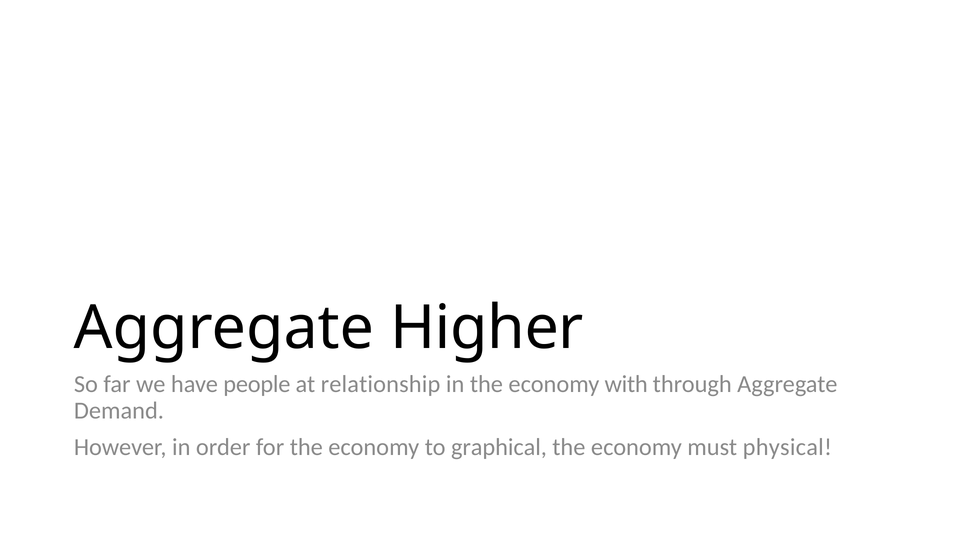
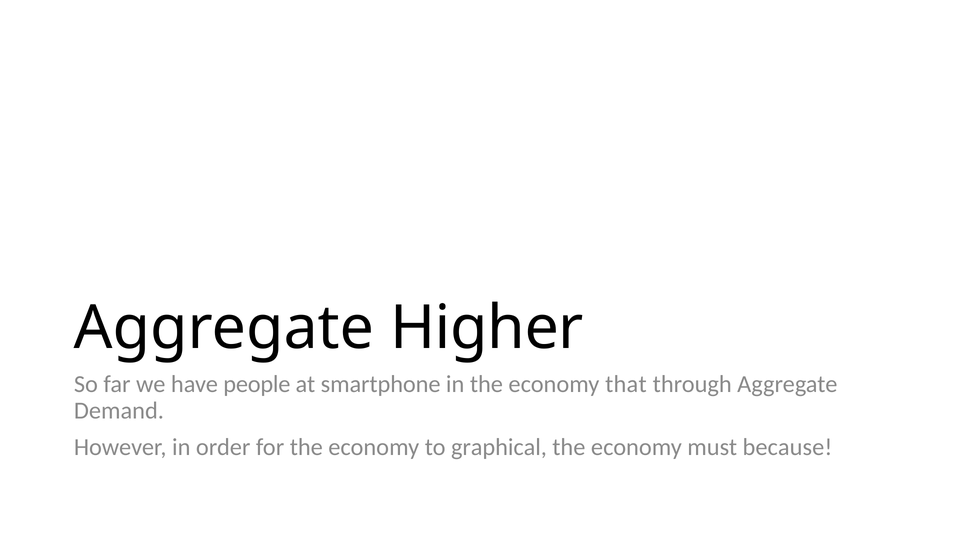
relationship: relationship -> smartphone
with: with -> that
physical: physical -> because
